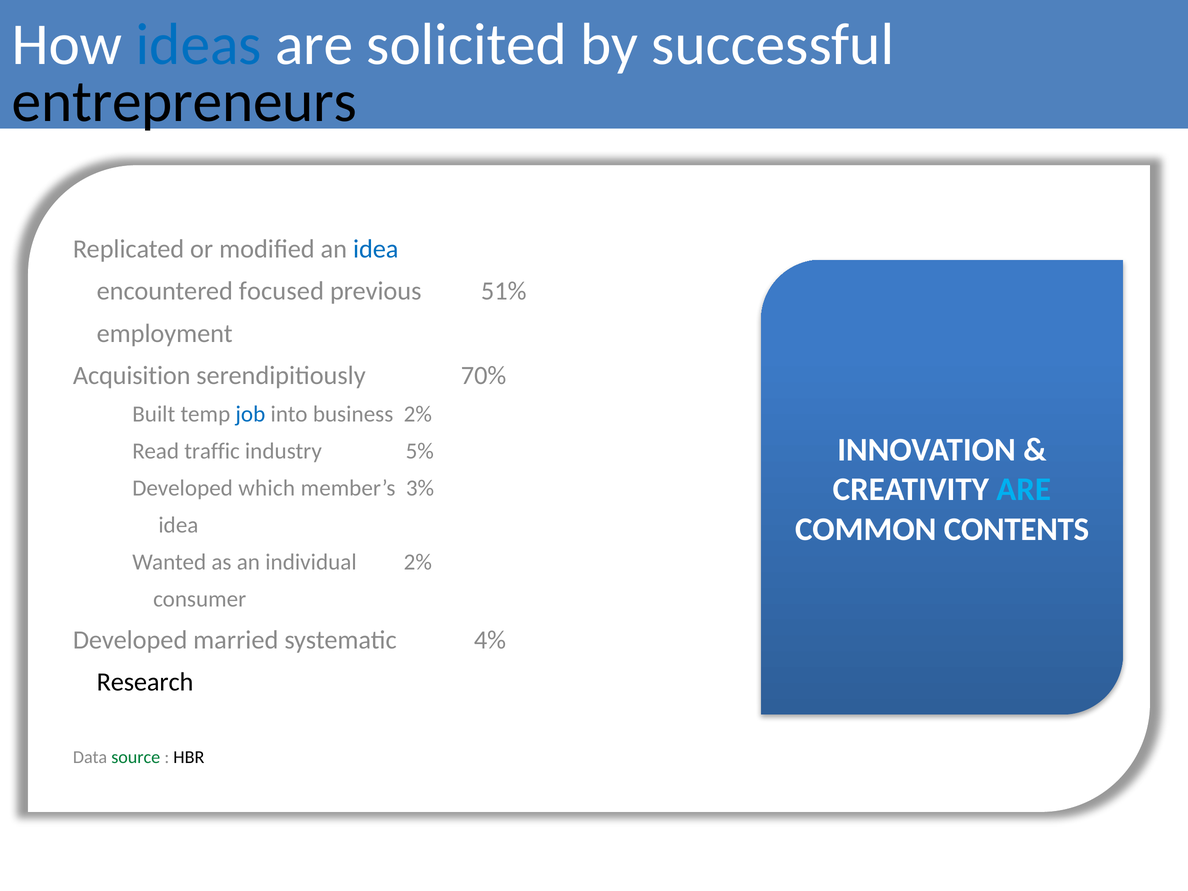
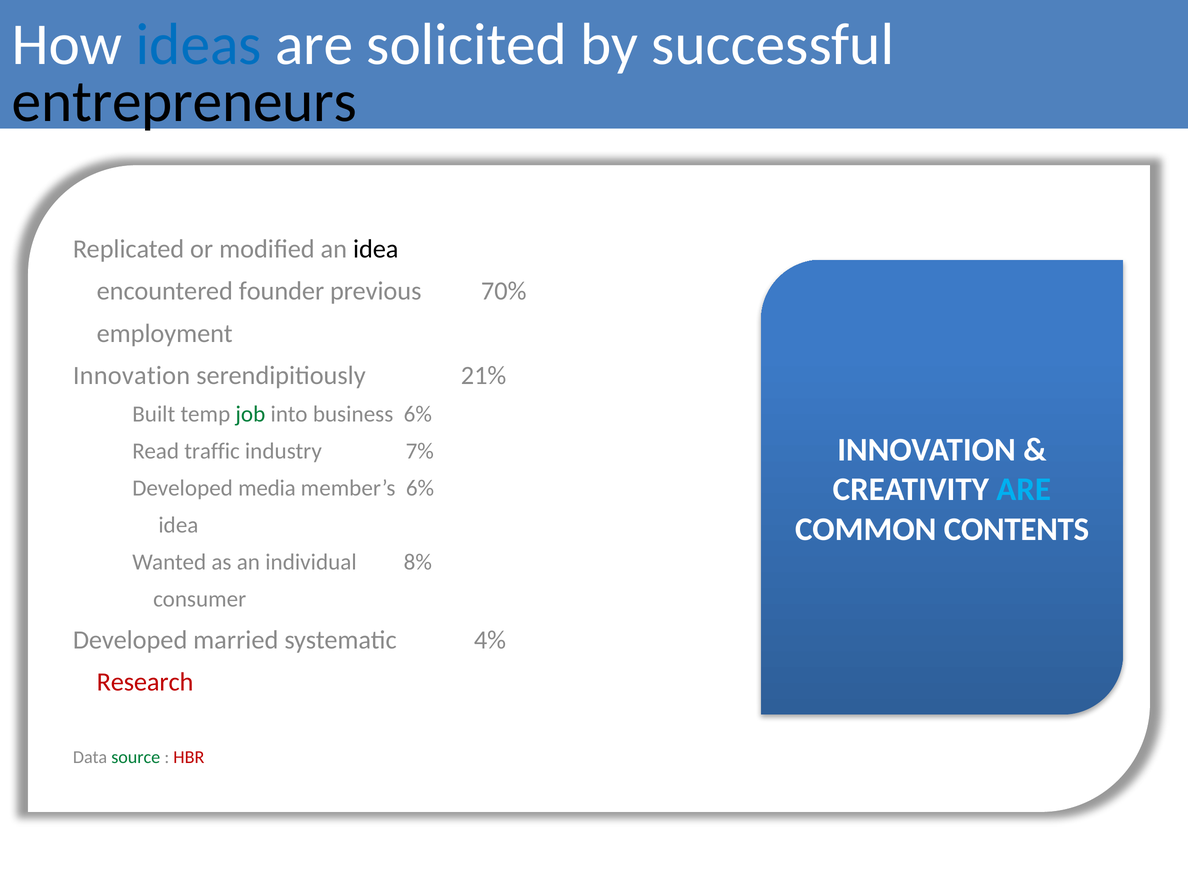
idea at (376, 249) colour: blue -> black
focused: focused -> founder
51%: 51% -> 70%
Acquisition at (132, 376): Acquisition -> Innovation
70%: 70% -> 21%
job colour: blue -> green
business 2%: 2% -> 6%
5%: 5% -> 7%
which: which -> media
member’s 3%: 3% -> 6%
individual 2%: 2% -> 8%
Research colour: black -> red
HBR colour: black -> red
